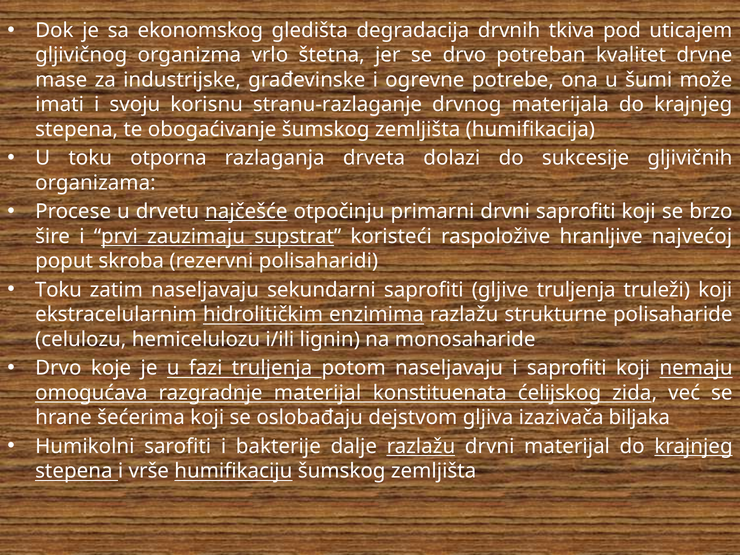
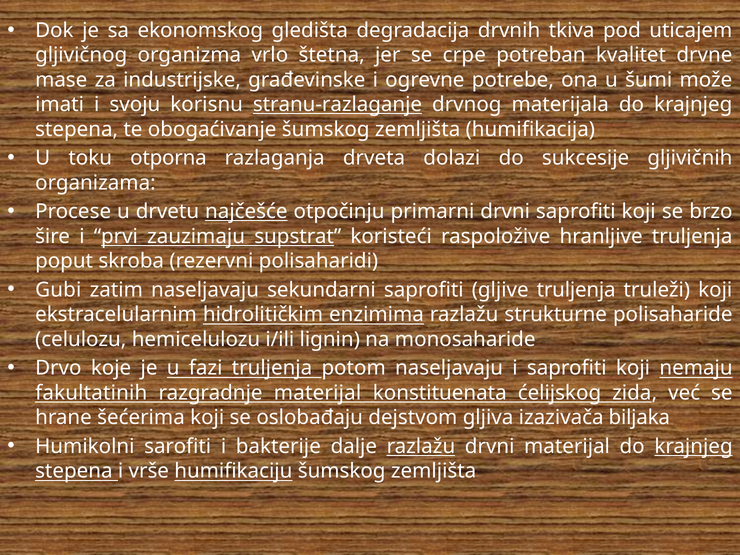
se drvo: drvo -> crpe
stranu-razlaganje underline: none -> present
hranljive najvećoj: najvećoj -> truljenja
Toku at (58, 290): Toku -> Gubi
omogućava: omogućava -> fakultatinih
